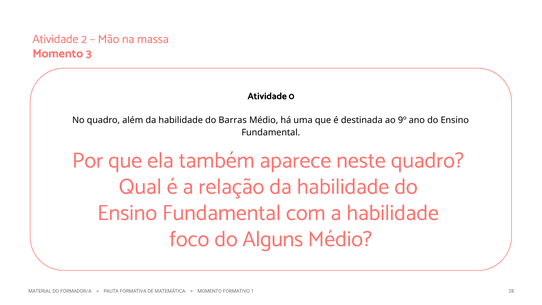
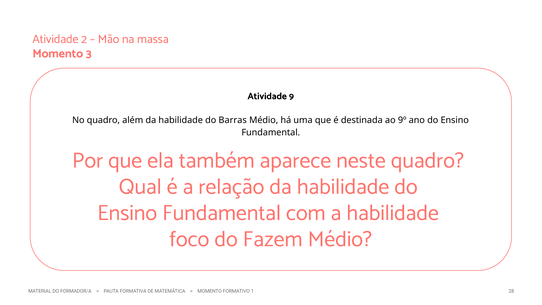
0: 0 -> 9
Alguns: Alguns -> Fazem
